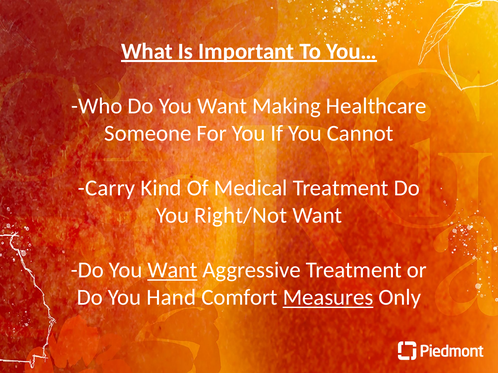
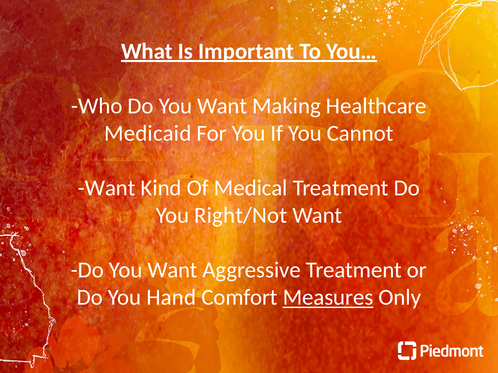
Someone: Someone -> Medicaid
Carry at (107, 188): Carry -> Want
Want at (173, 270) underline: present -> none
